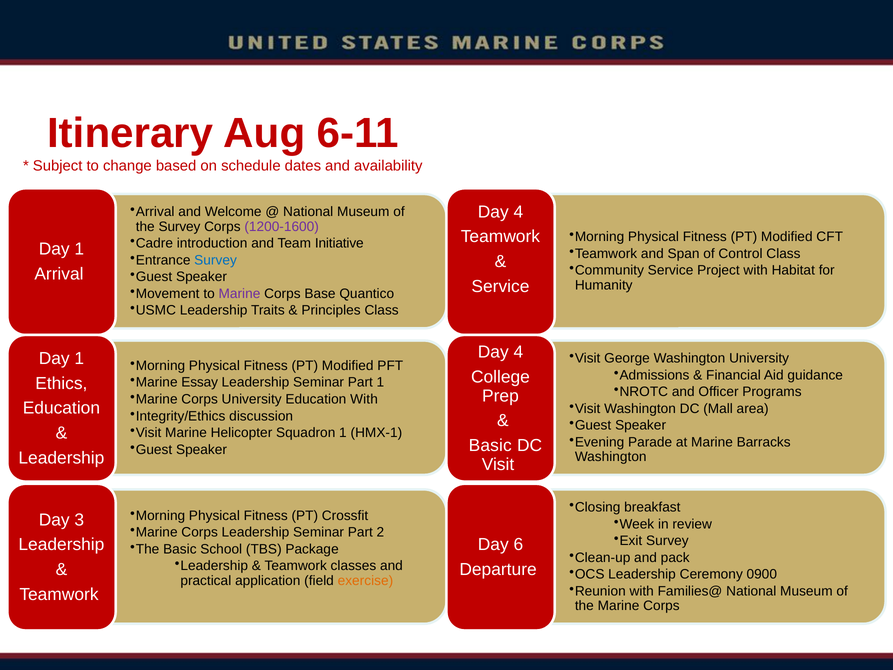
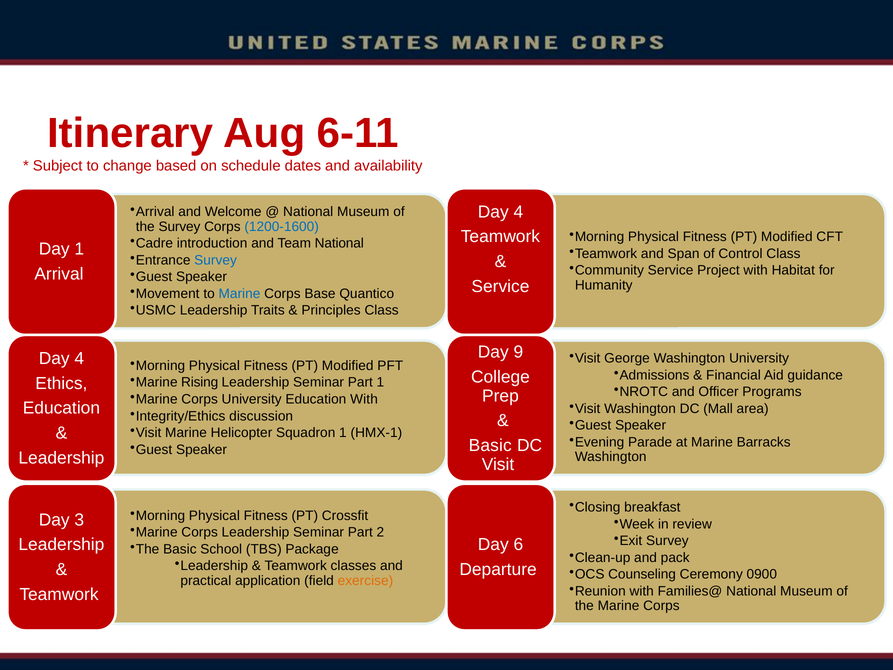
1200-1600 colour: purple -> blue
Team Initiative: Initiative -> National
Marine at (239, 293) colour: purple -> blue
4 at (518, 352): 4 -> 9
1 at (79, 358): 1 -> 4
Essay: Essay -> Rising
OCS Leadership: Leadership -> Counseling
